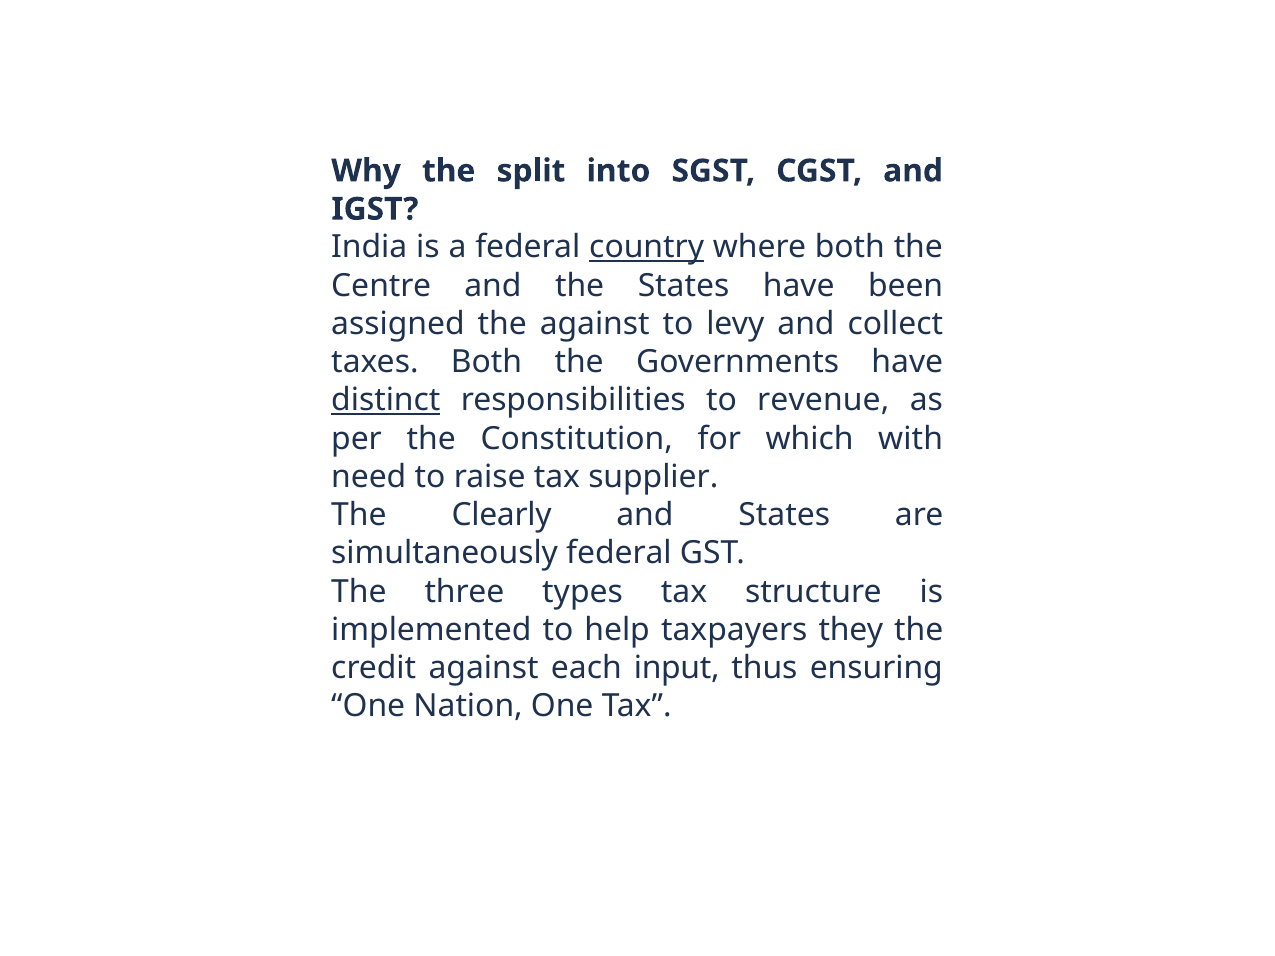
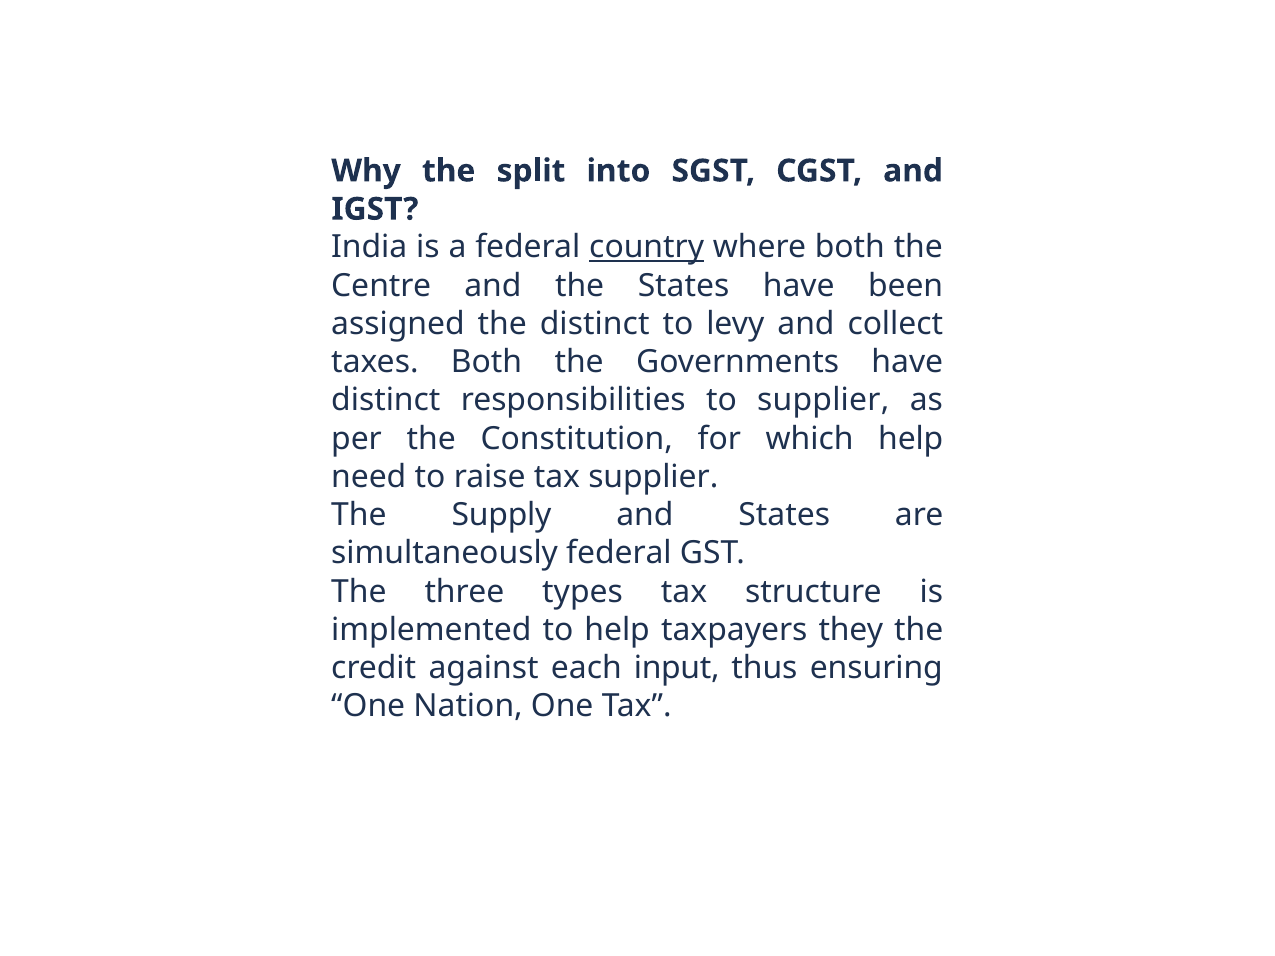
the against: against -> distinct
distinct at (386, 400) underline: present -> none
to revenue: revenue -> supplier
which with: with -> help
Clearly: Clearly -> Supply
